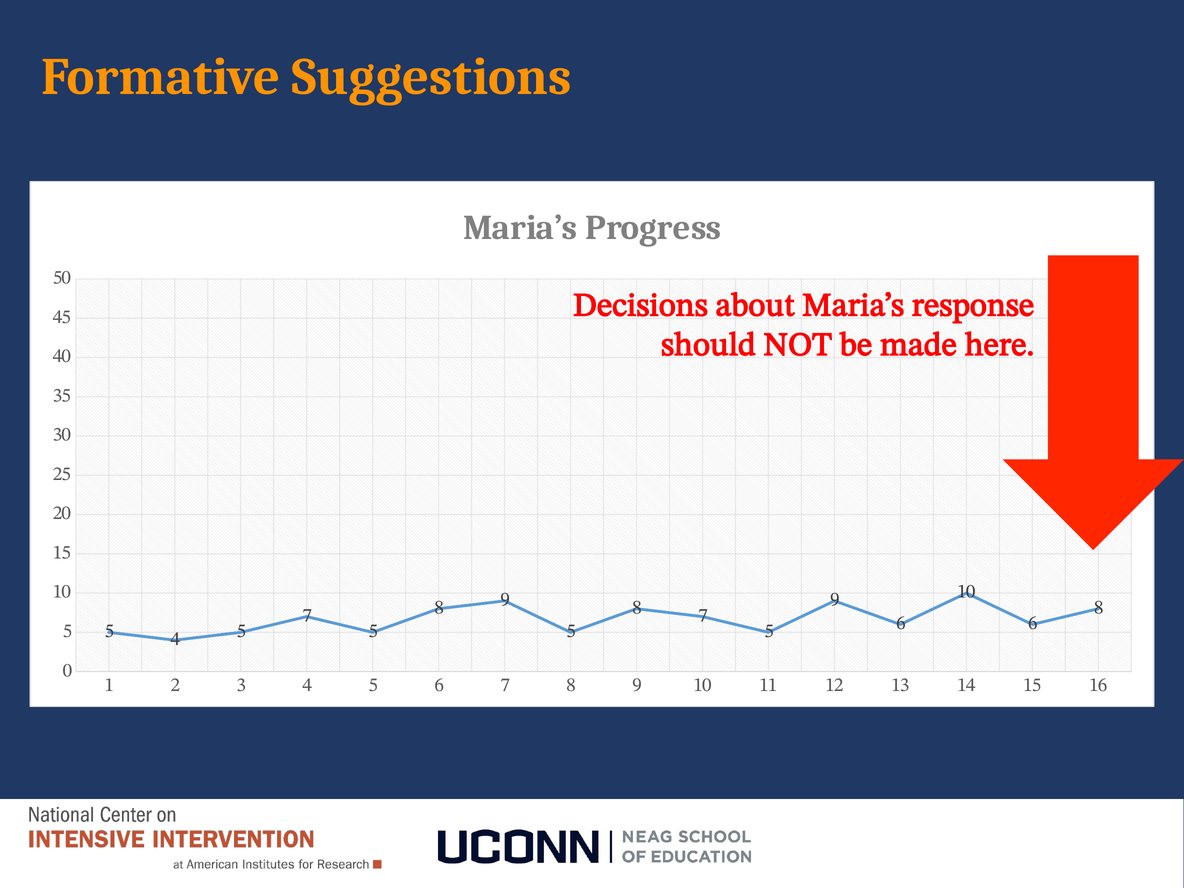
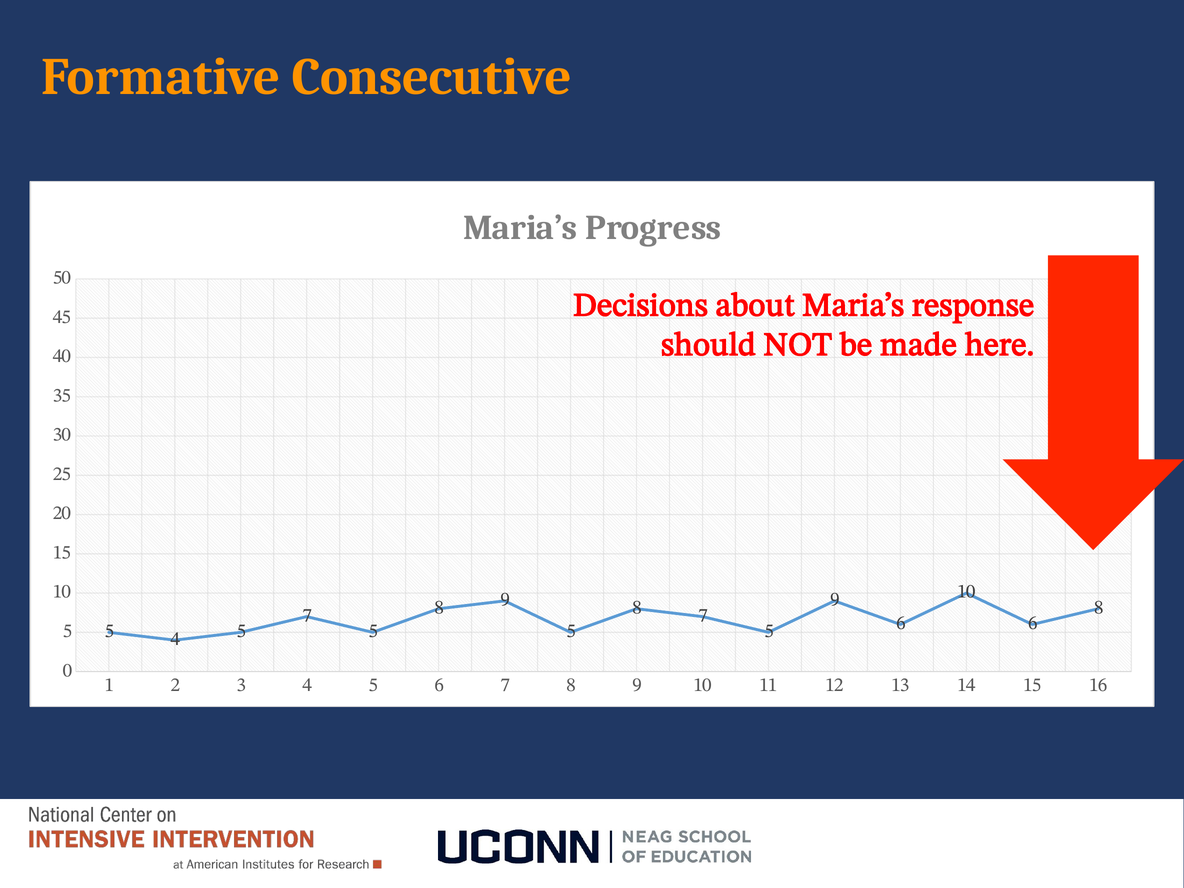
Suggestions: Suggestions -> Consecutive
